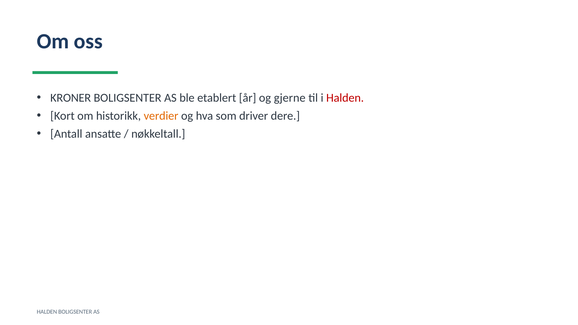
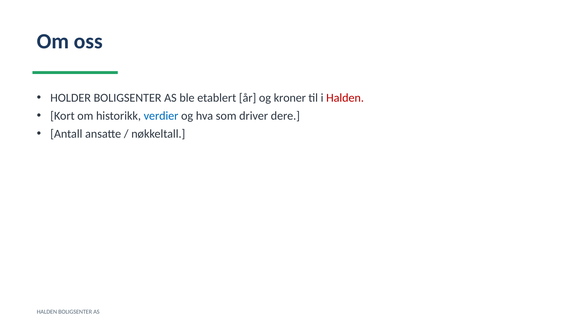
KRONER: KRONER -> HOLDER
gjerne: gjerne -> kroner
verdier colour: orange -> blue
